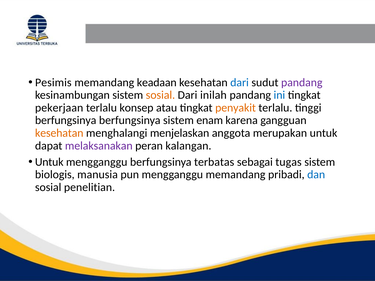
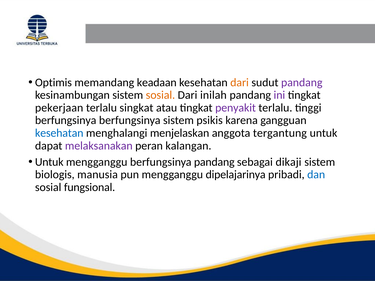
Pesimis: Pesimis -> Optimis
dari at (240, 82) colour: blue -> orange
ini colour: blue -> purple
konsep: konsep -> singkat
penyakit colour: orange -> purple
enam: enam -> psikis
kesehatan at (59, 133) colour: orange -> blue
merupakan: merupakan -> tergantung
berfungsinya terbatas: terbatas -> pandang
tugas: tugas -> dikaji
mengganggu memandang: memandang -> dipelajarinya
penelitian: penelitian -> fungsional
